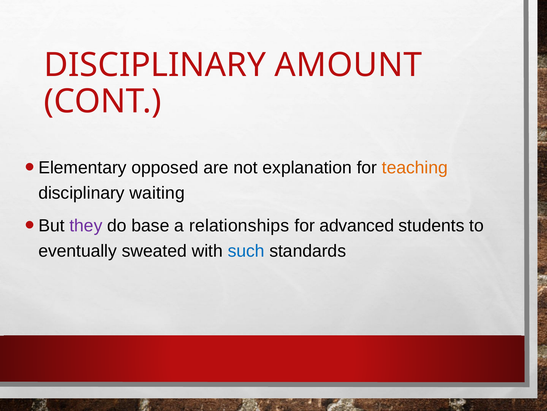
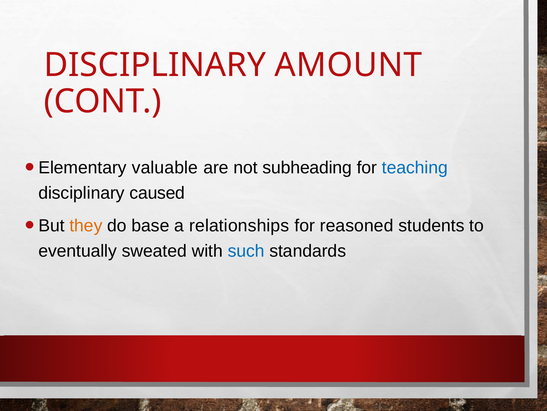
opposed: opposed -> valuable
explanation: explanation -> subheading
teaching colour: orange -> blue
waiting: waiting -> caused
they colour: purple -> orange
advanced: advanced -> reasoned
